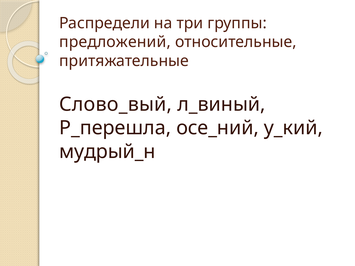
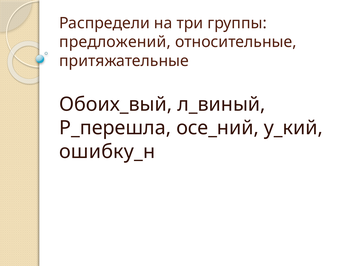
Слово_вый: Слово_вый -> Обоих_вый
мудрый_н: мудрый_н -> ошибку_н
